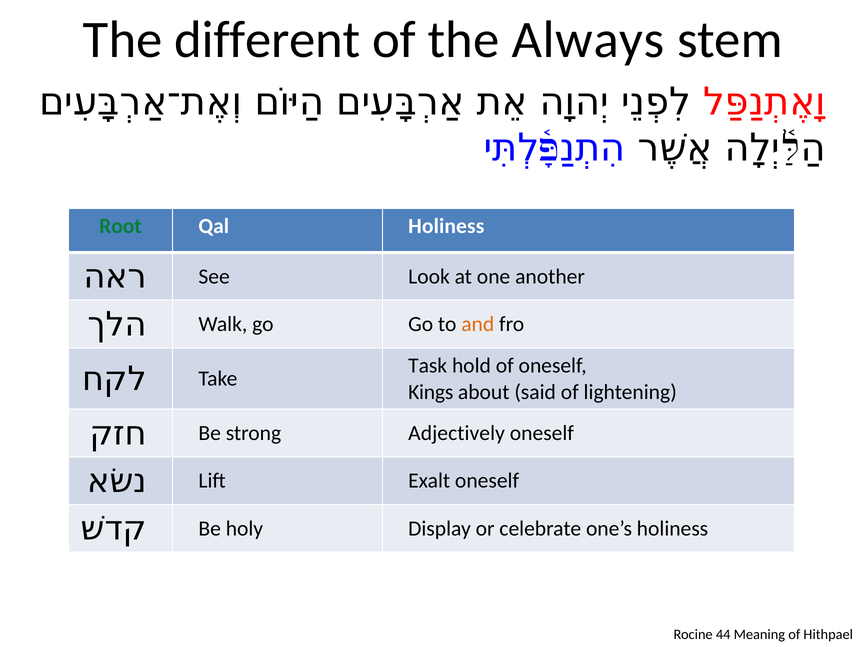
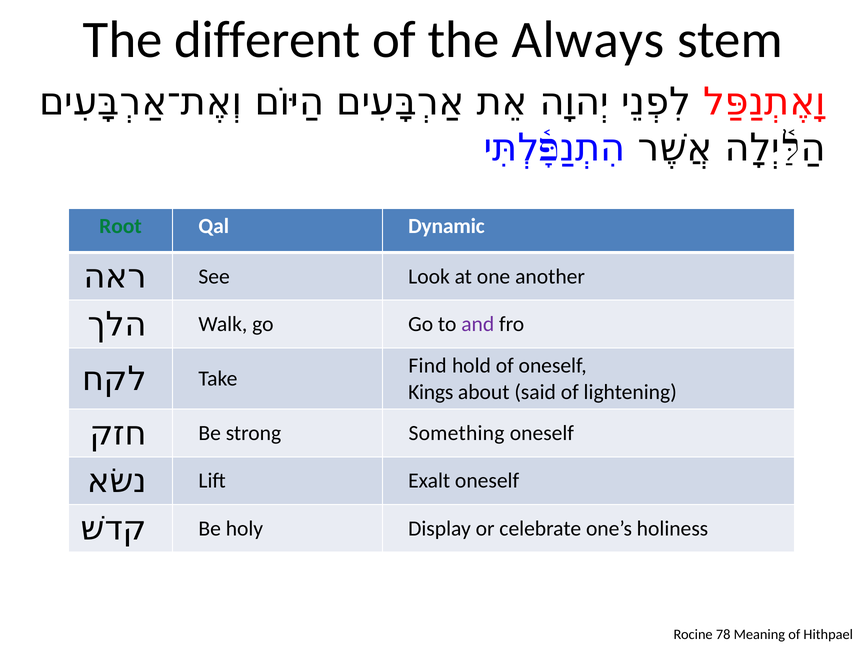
Qal Holiness: Holiness -> Dynamic
and colour: orange -> purple
Task: Task -> Find
Adjectively: Adjectively -> Something
44: 44 -> 78
